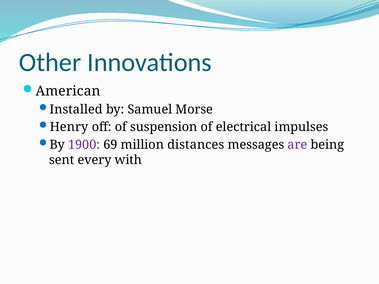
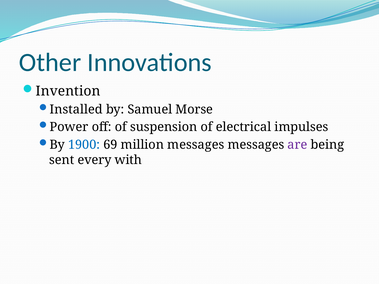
American: American -> Invention
Henry: Henry -> Power
1900 colour: purple -> blue
million distances: distances -> messages
